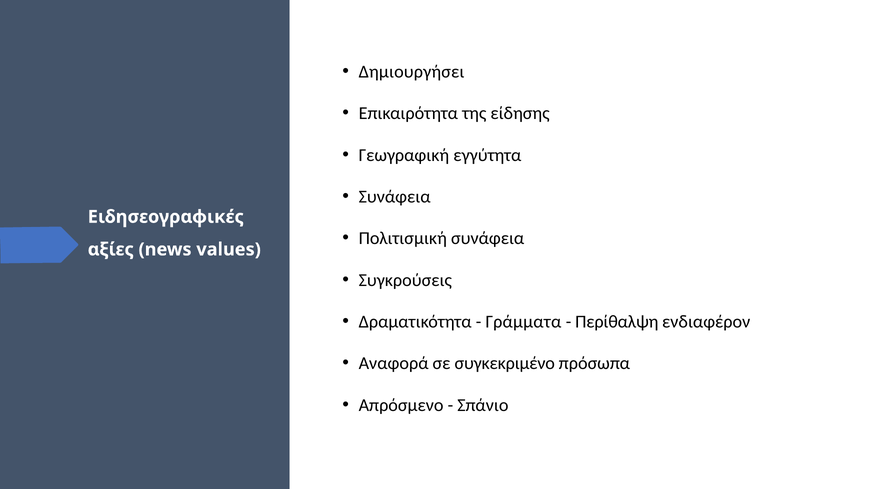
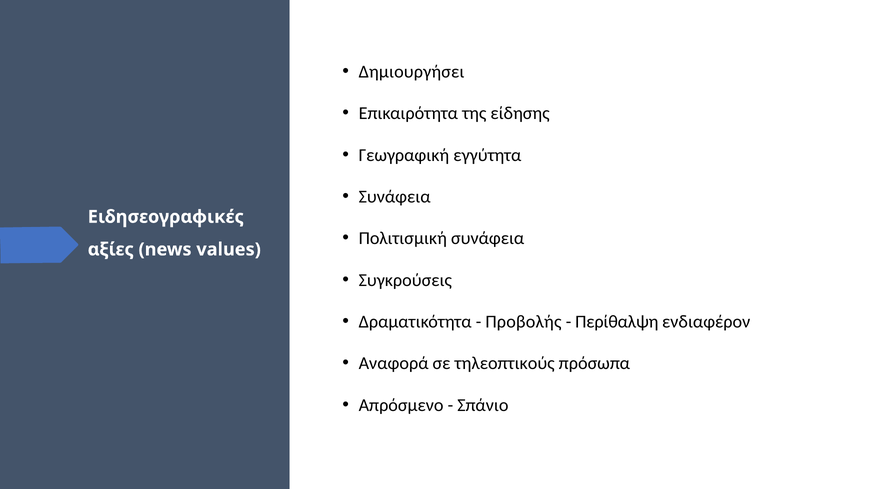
Γράμματα: Γράμματα -> Προβολής
συγκεκριμένο: συγκεκριμένο -> τηλεοπτικούς
